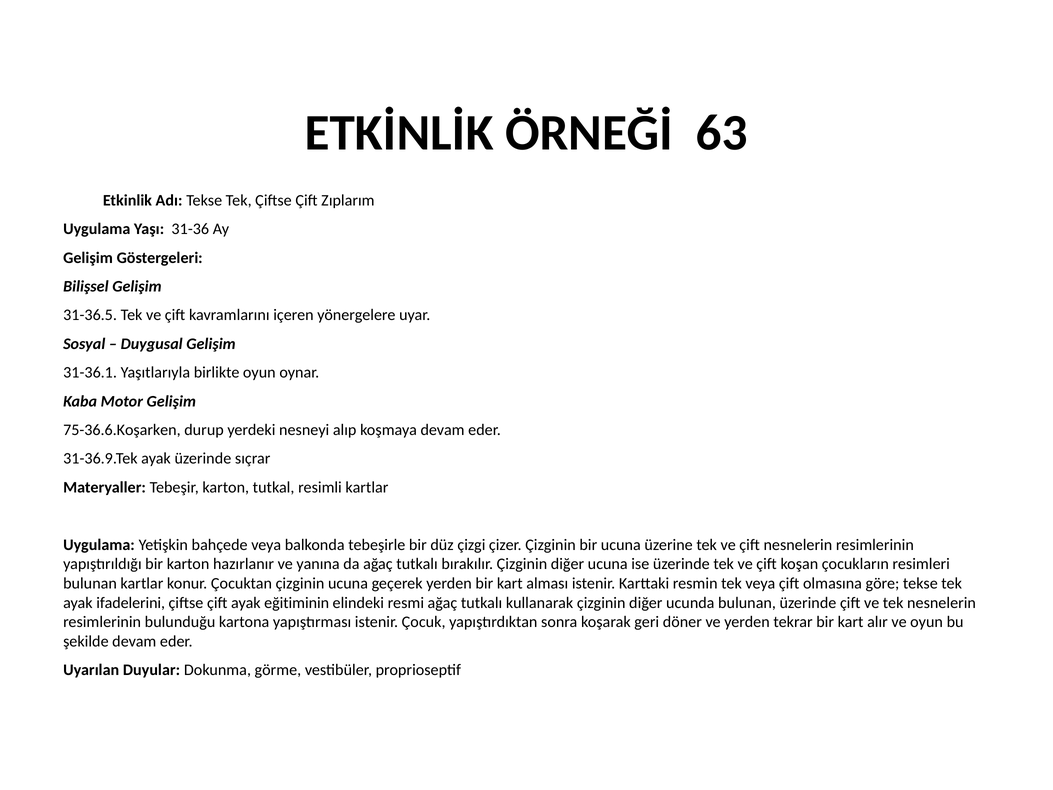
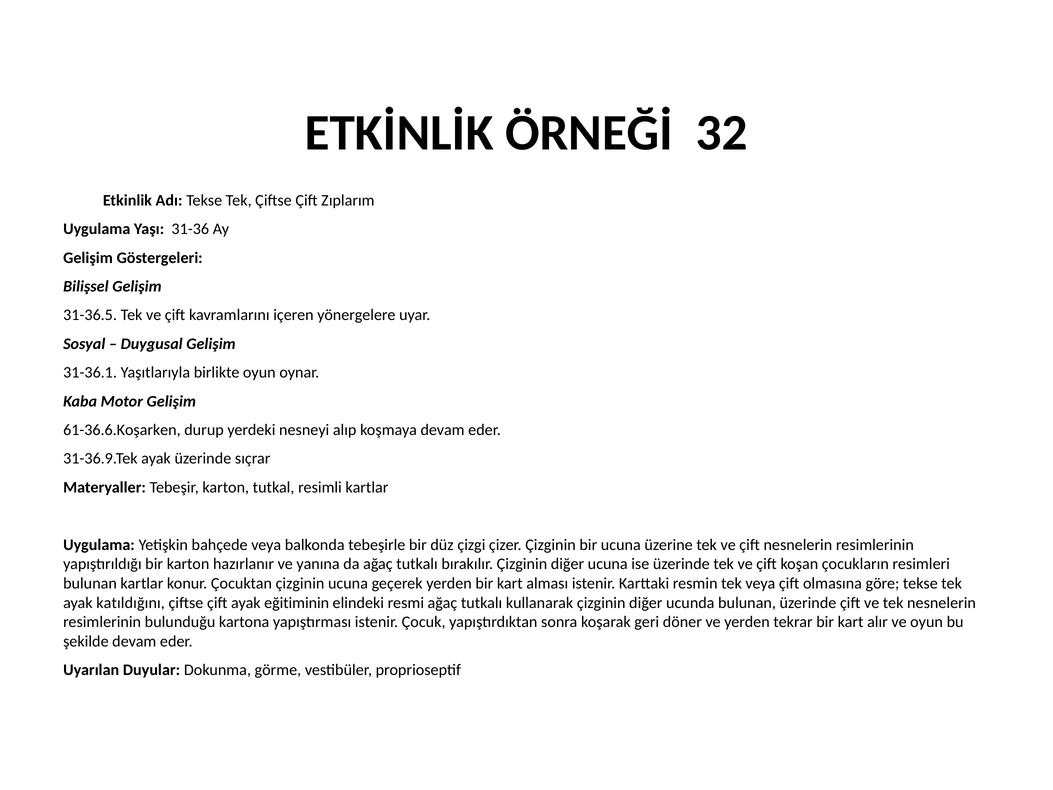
63: 63 -> 32
75-36.6.Koşarken: 75-36.6.Koşarken -> 61-36.6.Koşarken
ifadelerini: ifadelerini -> katıldığını
